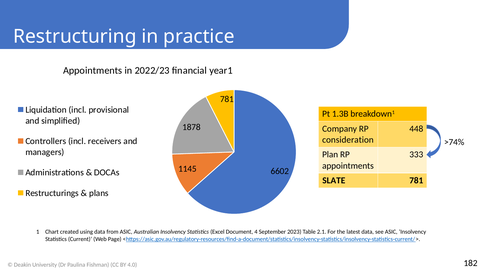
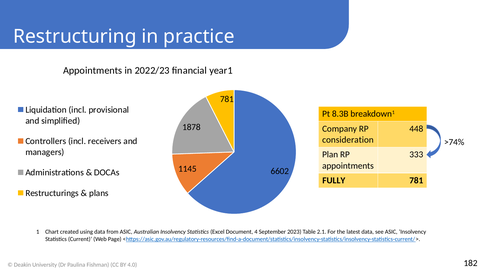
1.3B: 1.3B -> 8.3B
SLATE: SLATE -> FULLY
